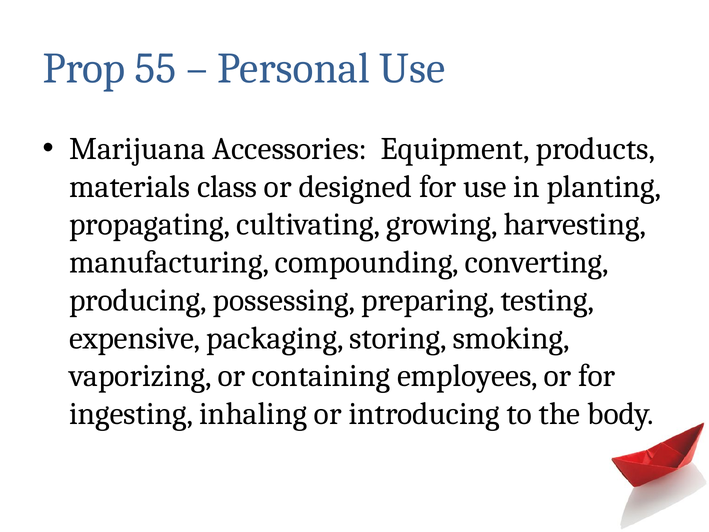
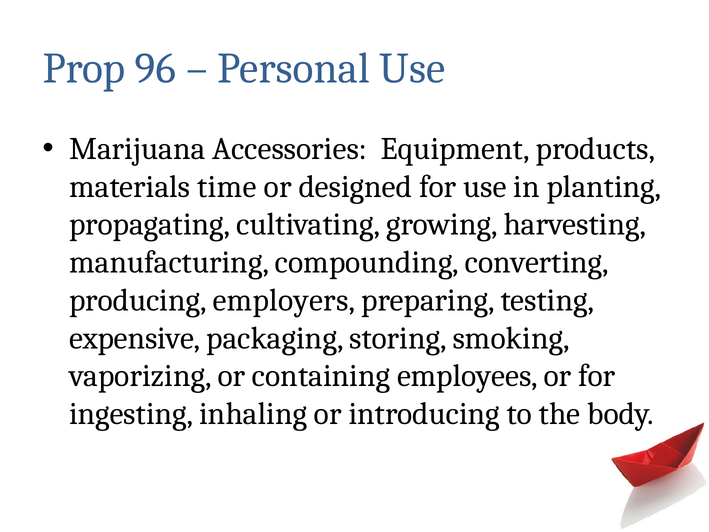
55: 55 -> 96
class: class -> time
possessing: possessing -> employers
